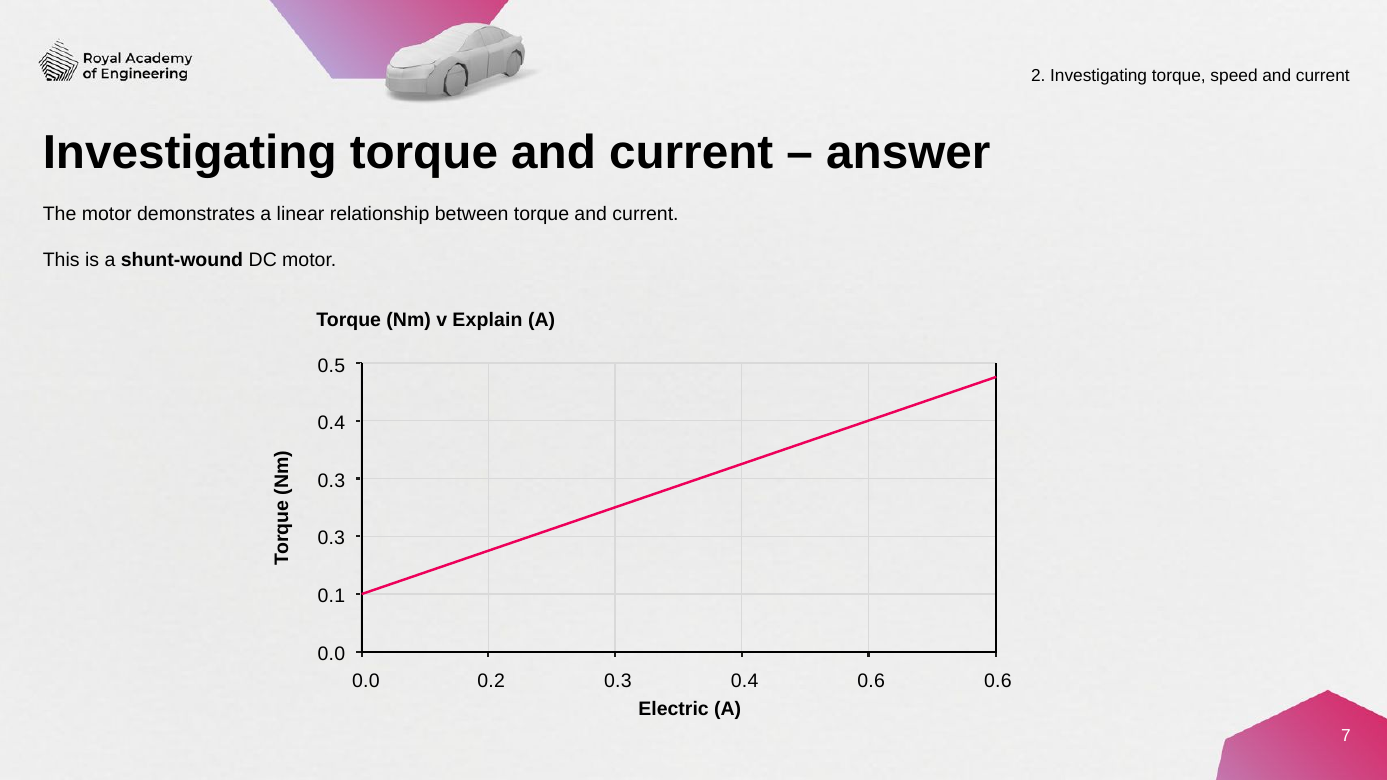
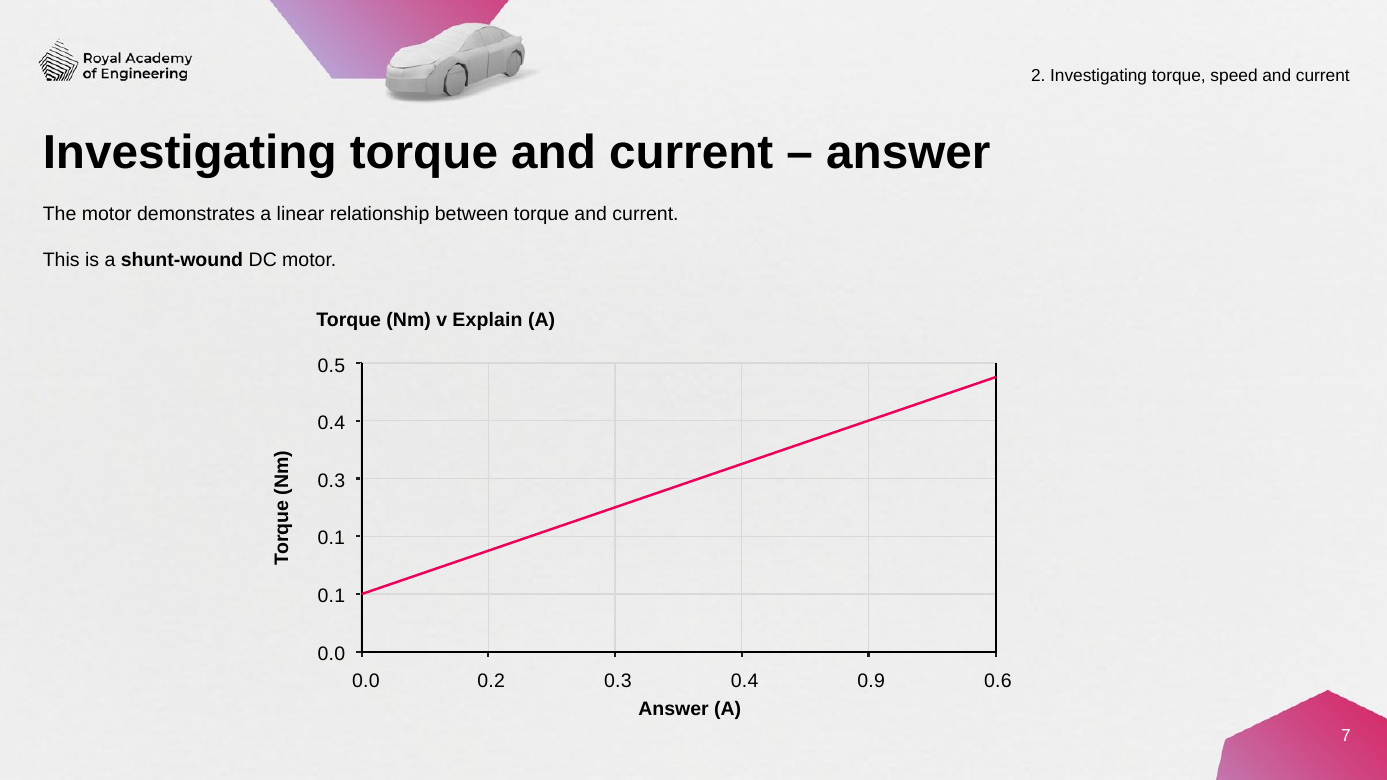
0.3 at (331, 538): 0.3 -> 0.1
0.4 0.6: 0.6 -> 0.9
Electric at (674, 709): Electric -> Answer
